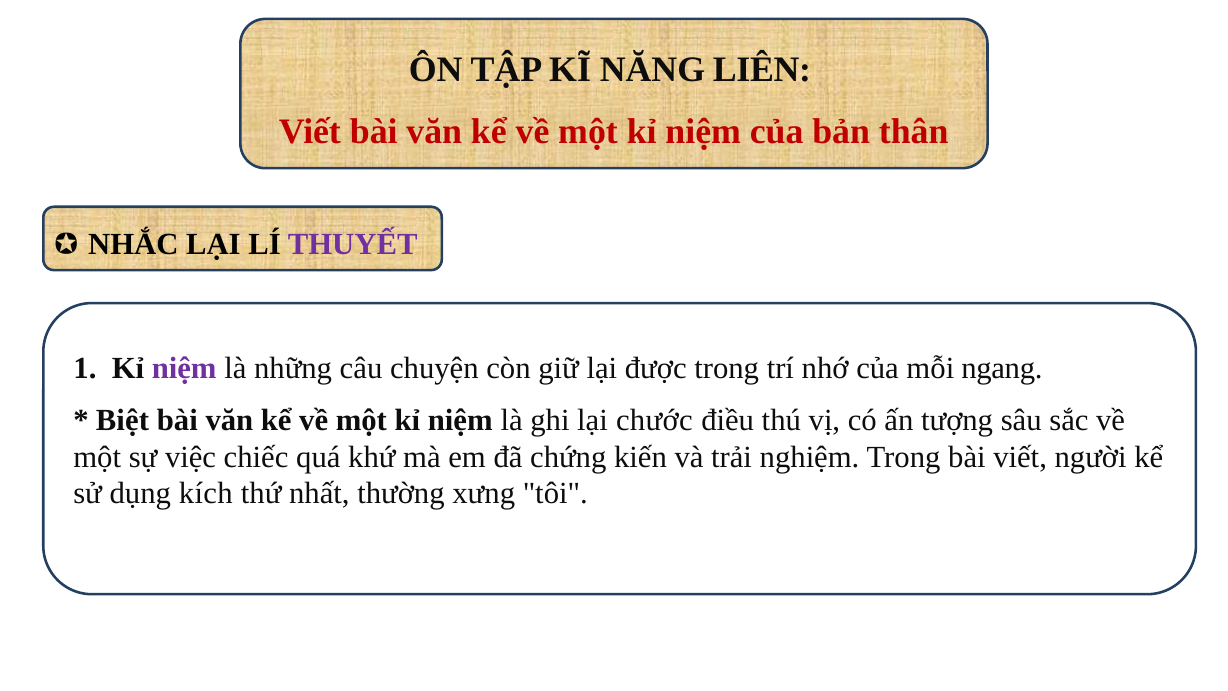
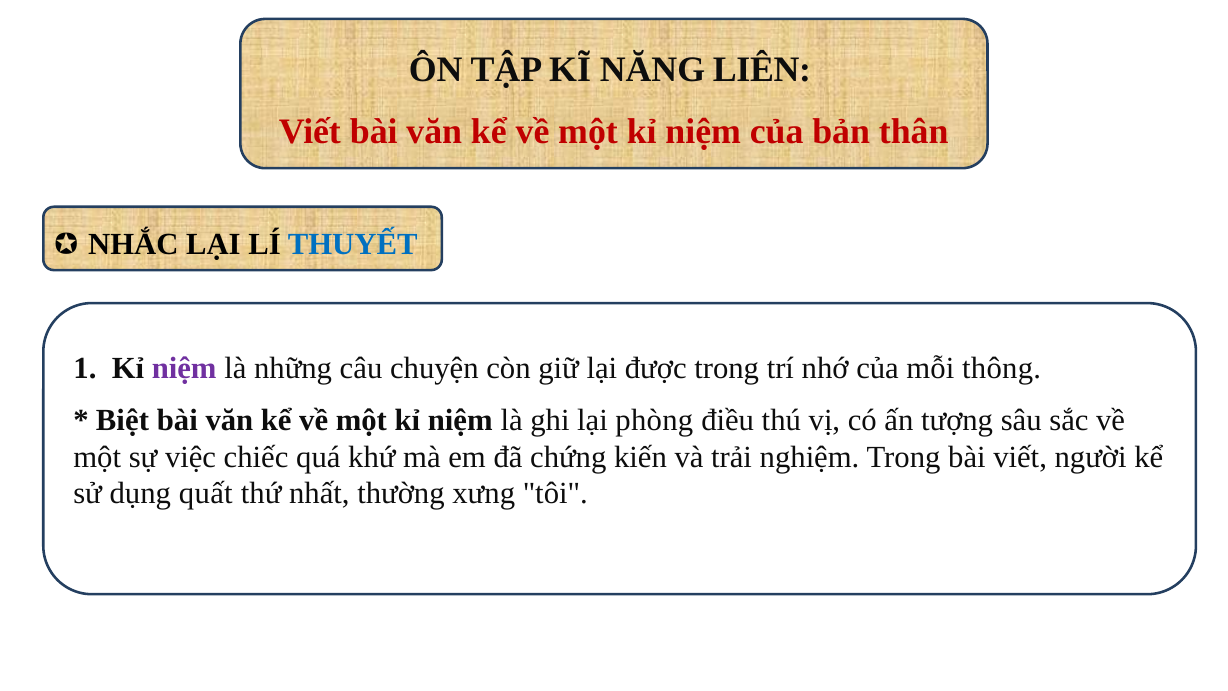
THUYẾT colour: purple -> blue
ngang: ngang -> thông
chước: chước -> phòng
kích: kích -> quất
